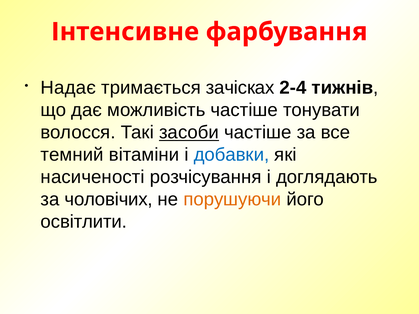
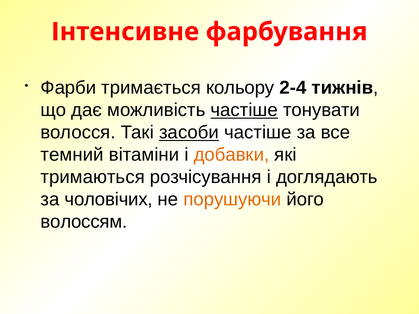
Надає: Надає -> Фарби
зачісках: зачісках -> кольору
частіше at (244, 110) underline: none -> present
добавки colour: blue -> orange
насиченості: насиченості -> тримаються
освітлити: освітлити -> волоссям
